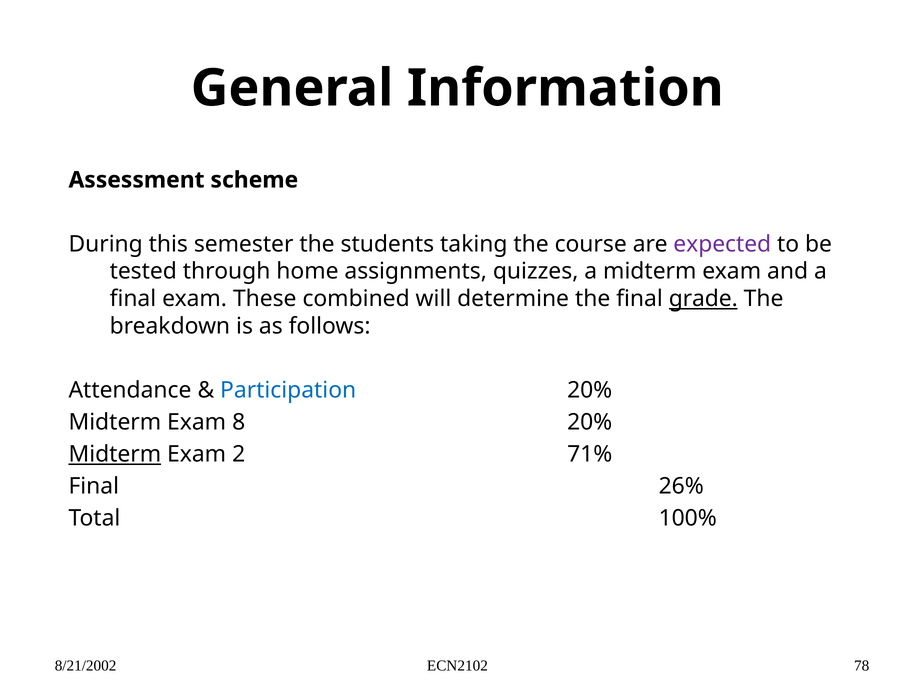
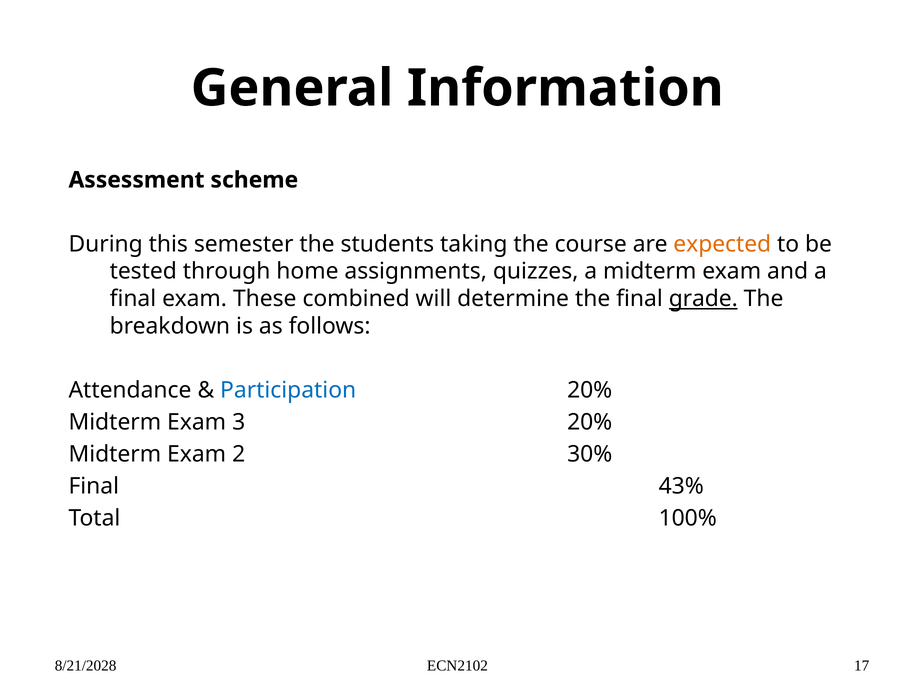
expected colour: purple -> orange
8: 8 -> 3
Midterm at (115, 455) underline: present -> none
71%: 71% -> 30%
26%: 26% -> 43%
8/21/2002: 8/21/2002 -> 8/21/2028
78: 78 -> 17
